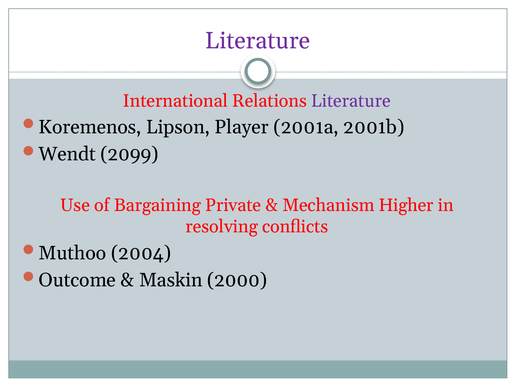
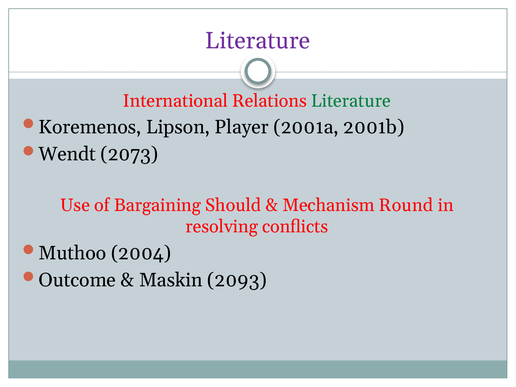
Literature at (351, 101) colour: purple -> green
2099: 2099 -> 2073
Private: Private -> Should
Higher: Higher -> Round
2000: 2000 -> 2093
